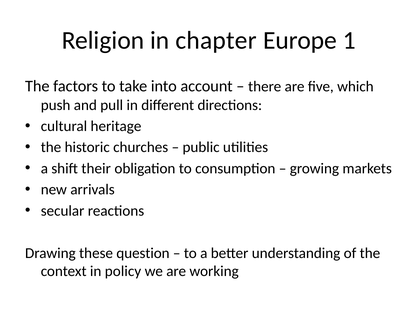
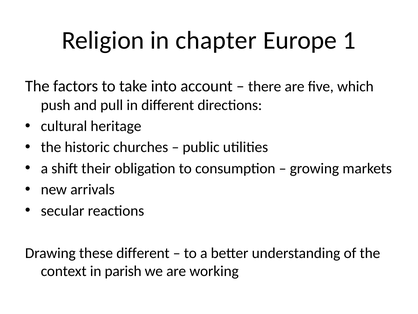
these question: question -> different
policy: policy -> parish
